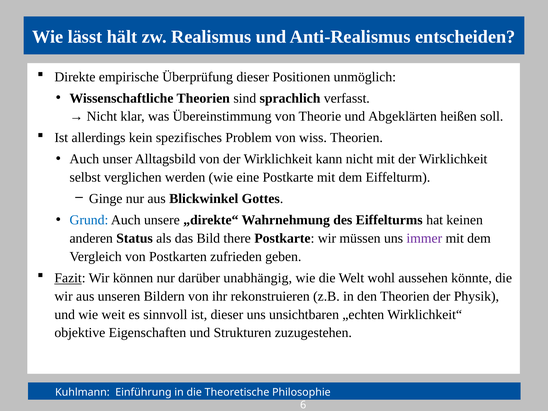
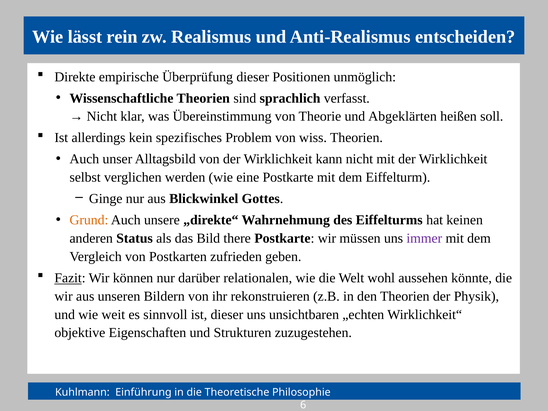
hält: hält -> rein
Grund colour: blue -> orange
unabhängig: unabhängig -> relationalen
